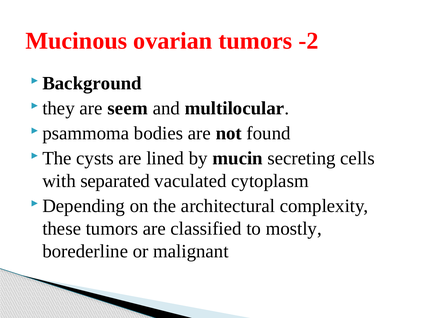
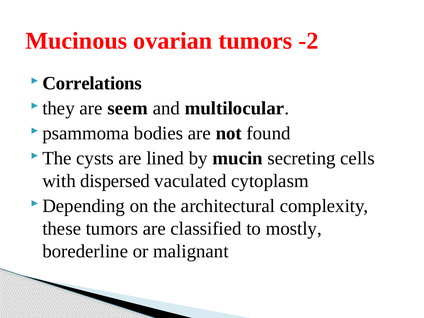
Background: Background -> Correlations
separated: separated -> dispersed
